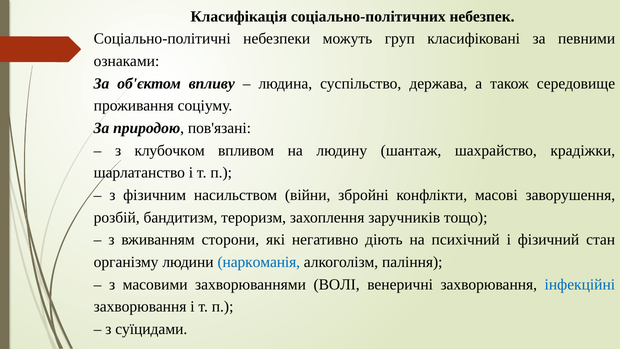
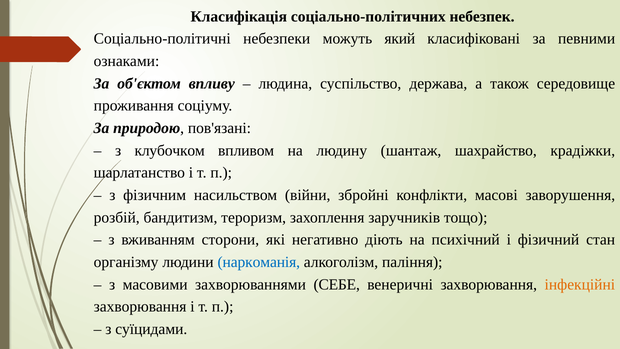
груп: груп -> який
ВОЛІ: ВОЛІ -> СЕБЕ
інфекційні colour: blue -> orange
